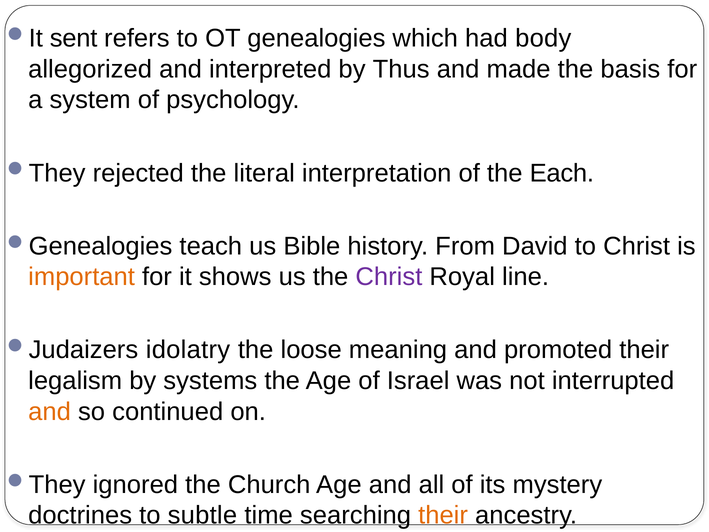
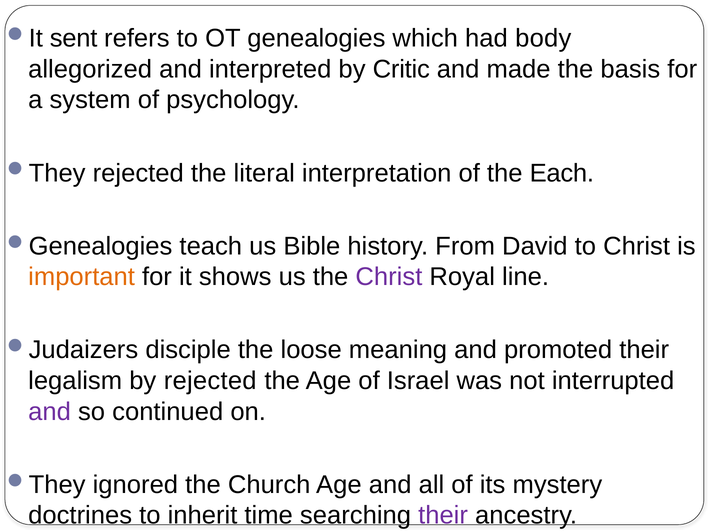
Thus: Thus -> Critic
idolatry: idolatry -> disciple
by systems: systems -> rejected
and at (50, 411) colour: orange -> purple
subtle: subtle -> inherit
their at (443, 515) colour: orange -> purple
